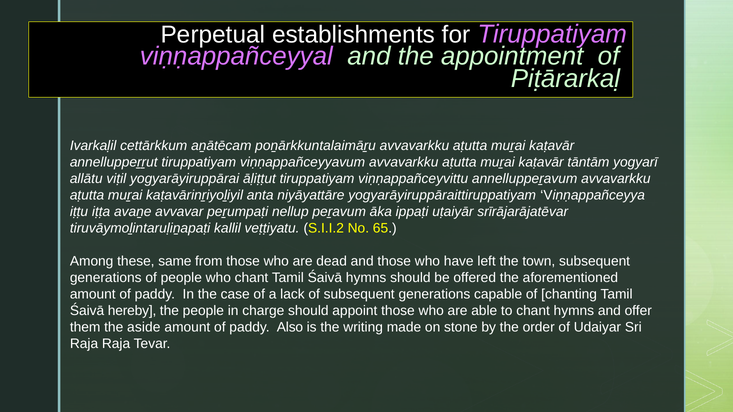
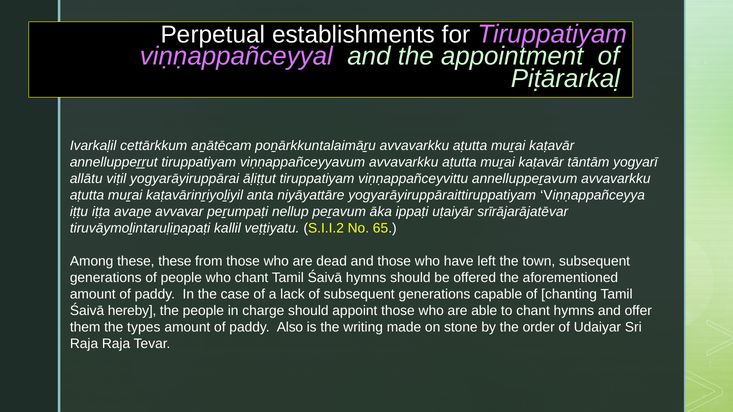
these same: same -> these
aside: aside -> types
